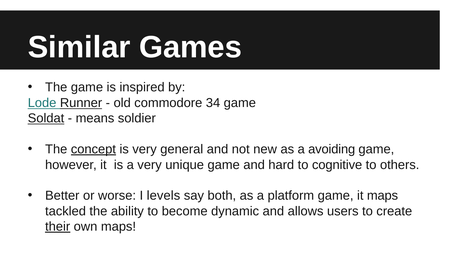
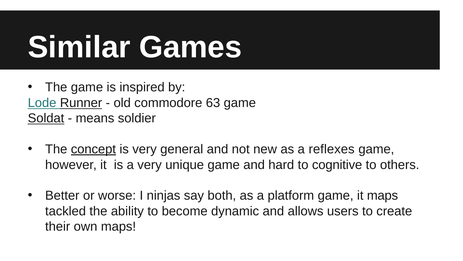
34: 34 -> 63
avoiding: avoiding -> reflexes
levels: levels -> ninjas
their underline: present -> none
